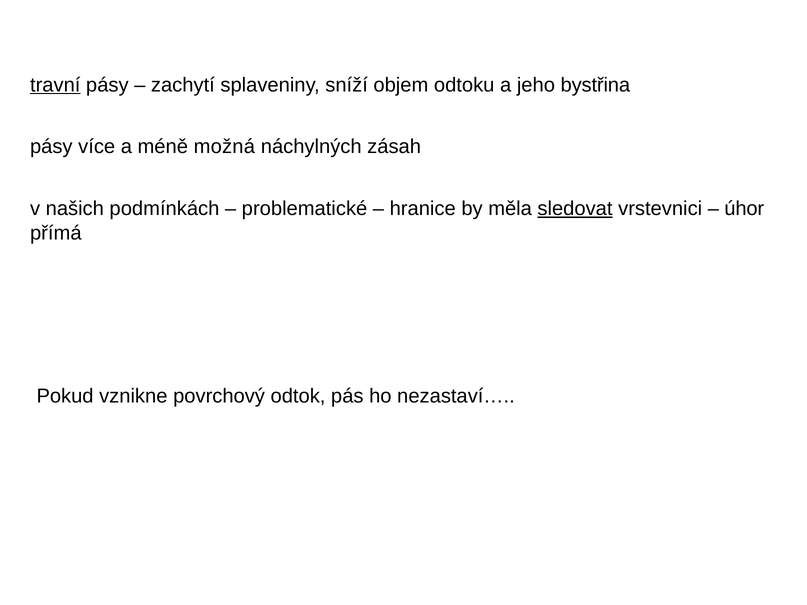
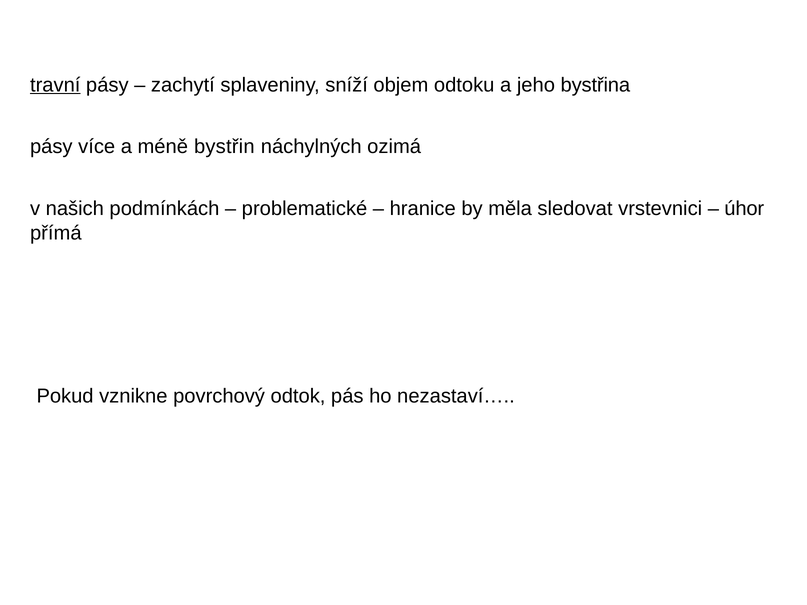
možná: možná -> bystřin
zásah: zásah -> ozimá
sledovat underline: present -> none
